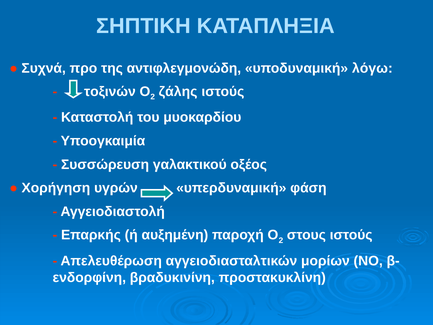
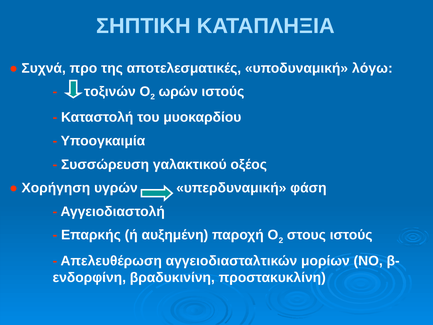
αντιφλεγμονώδη: αντιφλεγμονώδη -> αποτελεσματικές
ζάλης: ζάλης -> ωρών
